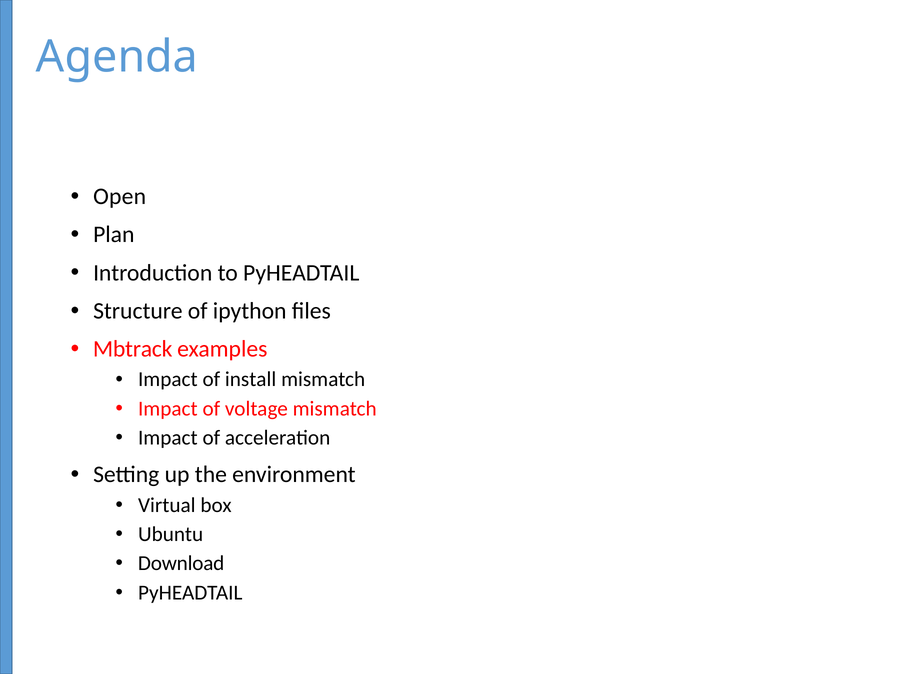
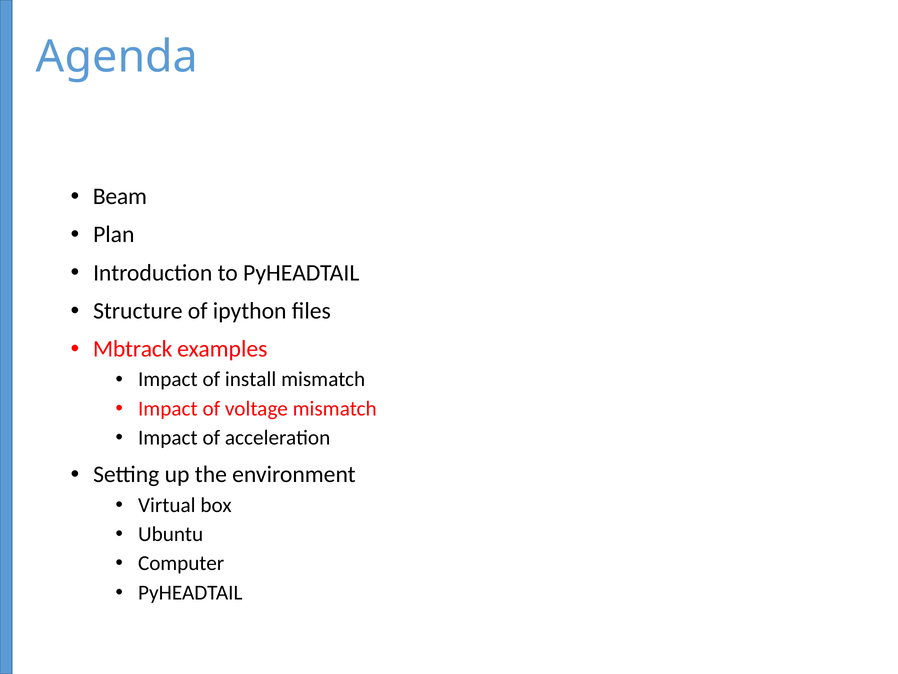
Open: Open -> Beam
Download: Download -> Computer
